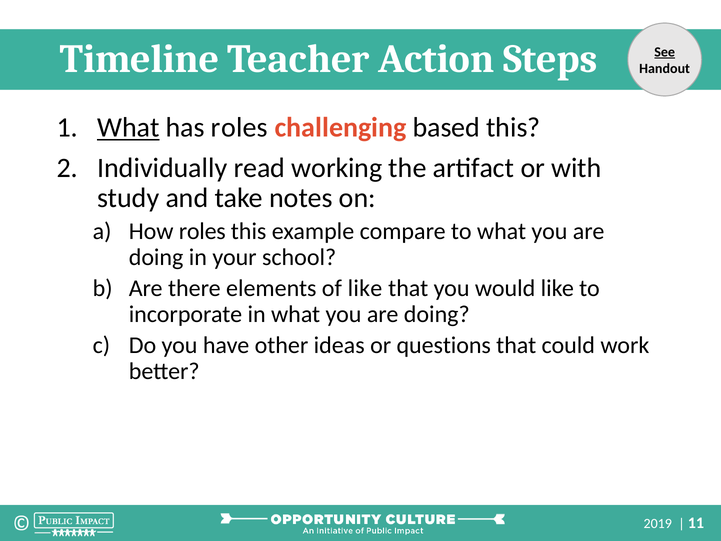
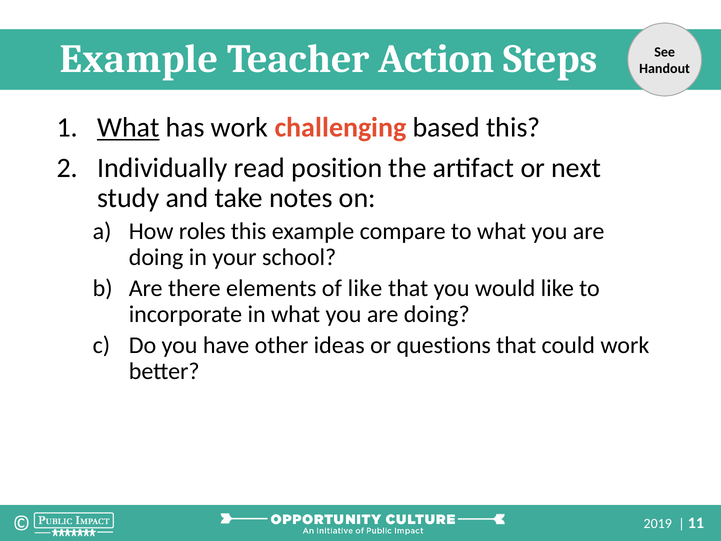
Timeline at (139, 59): Timeline -> Example
See underline: present -> none
has roles: roles -> work
working: working -> position
with: with -> next
